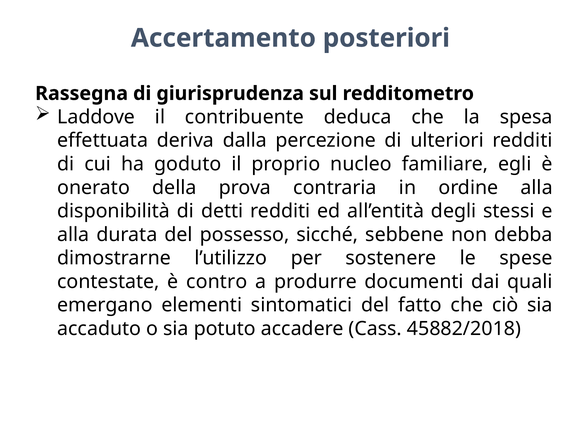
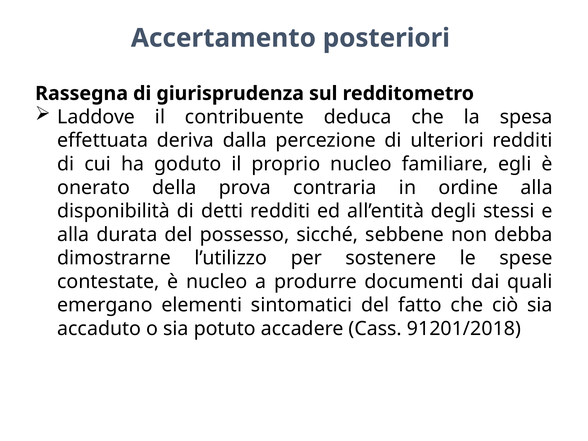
è contro: contro -> nucleo
45882/2018: 45882/2018 -> 91201/2018
